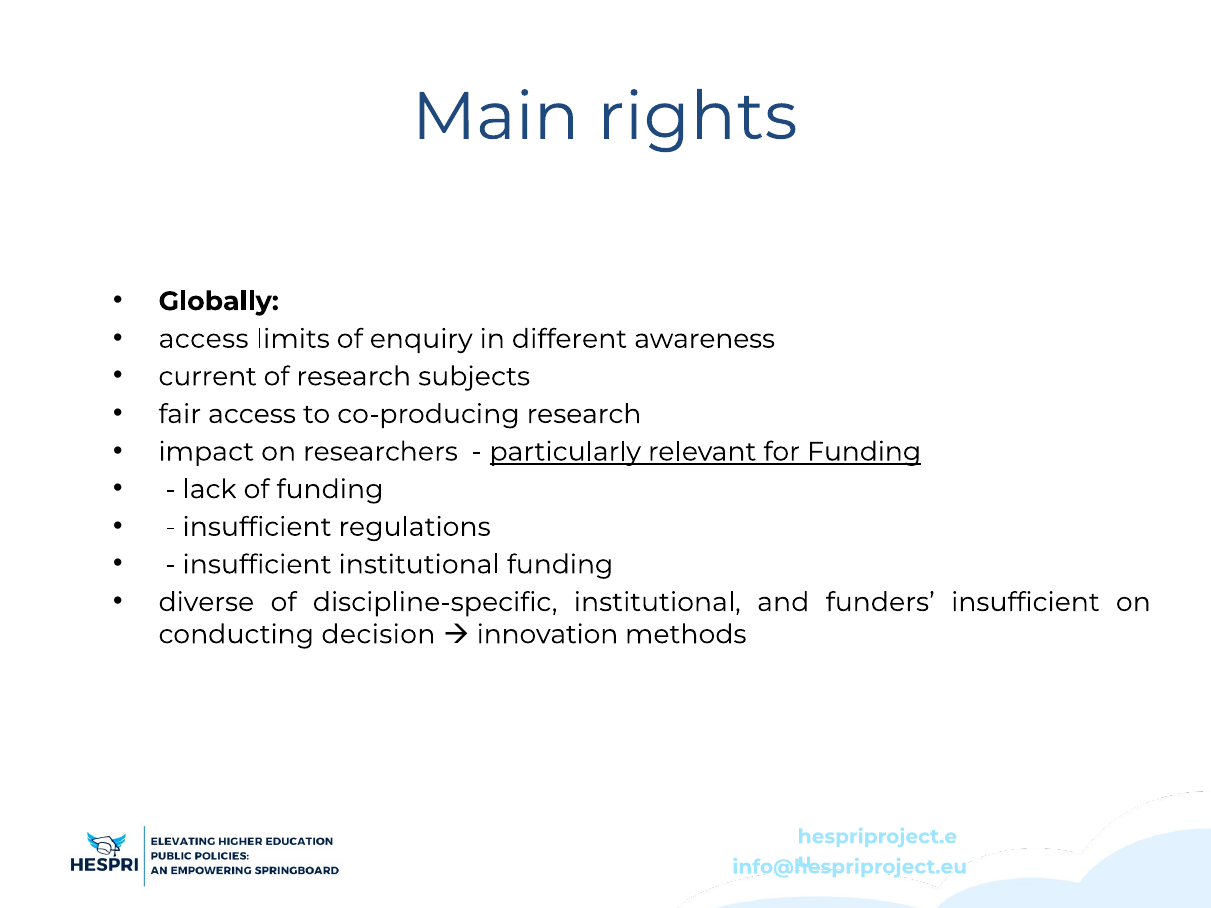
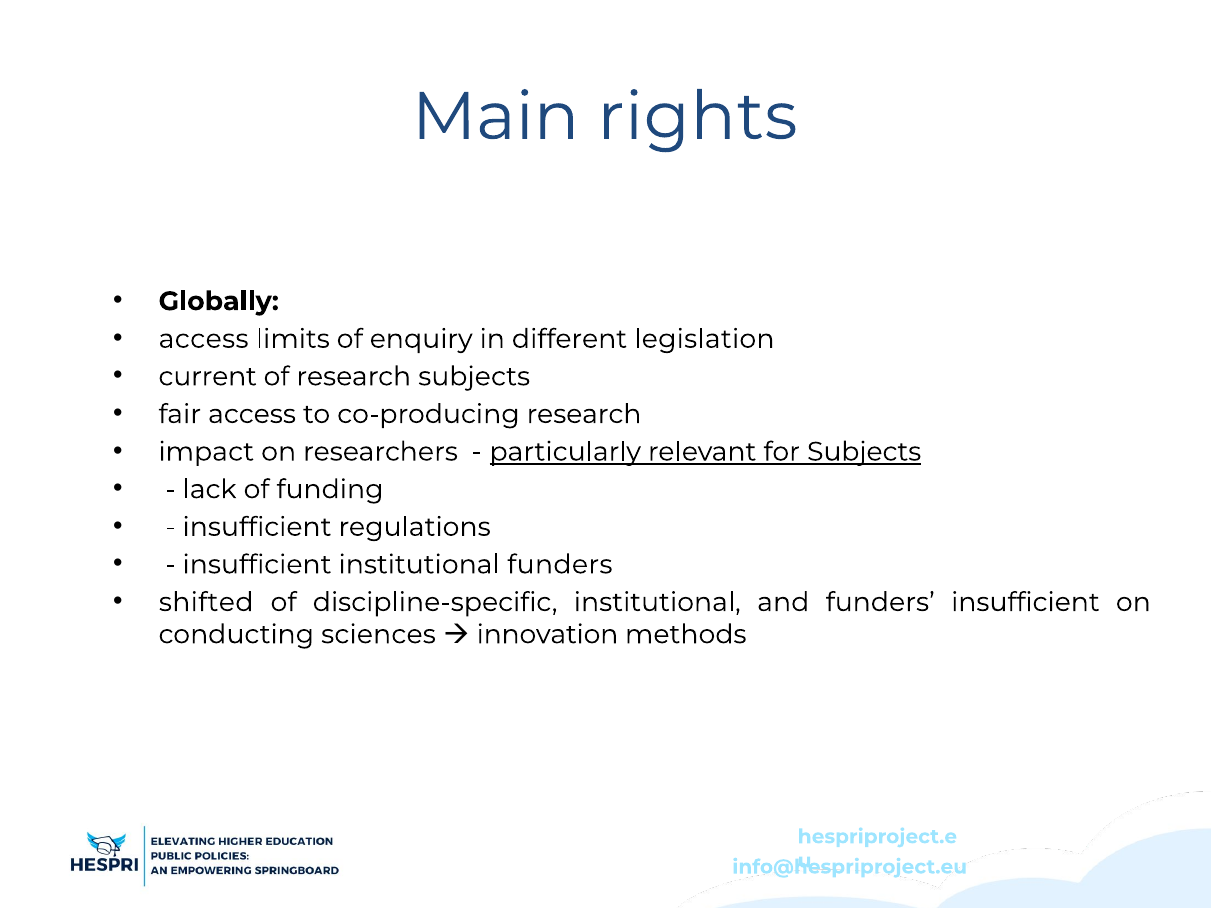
awareness: awareness -> legislation
for Funding: Funding -> Subjects
institutional funding: funding -> funders
diverse: diverse -> shifted
decision: decision -> sciences
